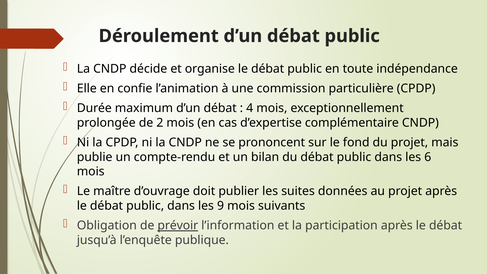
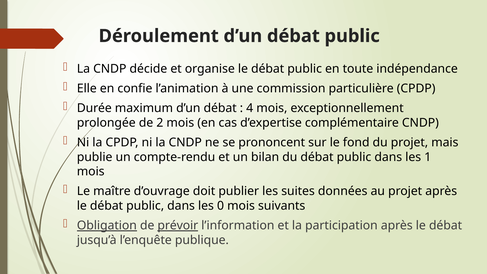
6: 6 -> 1
9: 9 -> 0
Obligation underline: none -> present
